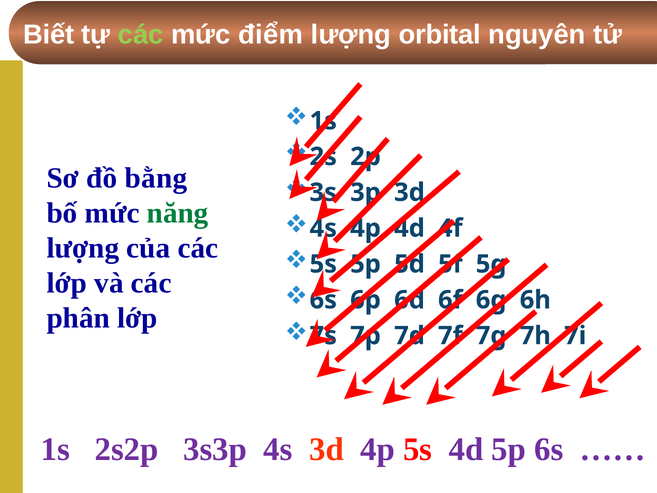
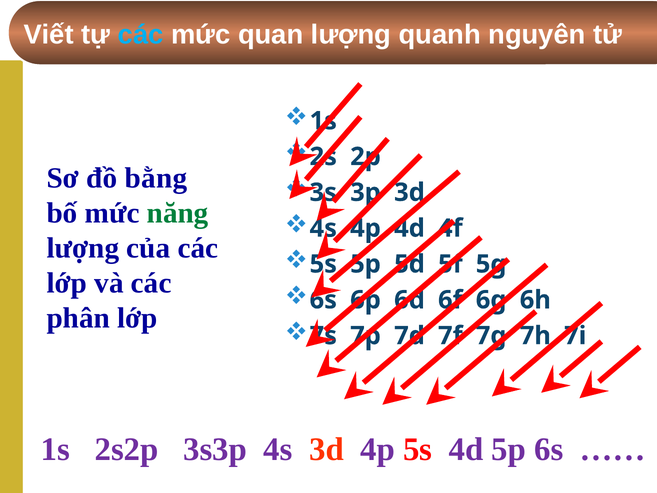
Biết: Biết -> Viết
các at (141, 35) colour: light green -> light blue
điểm: điểm -> quan
orbital: orbital -> quanh
